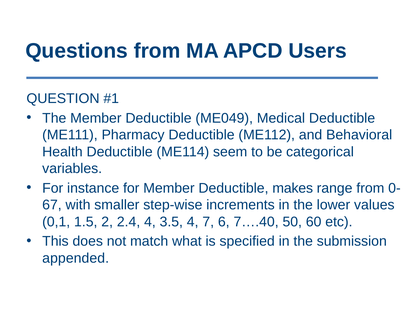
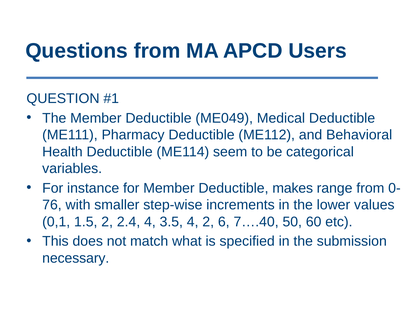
67: 67 -> 76
4 7: 7 -> 2
appended: appended -> necessary
